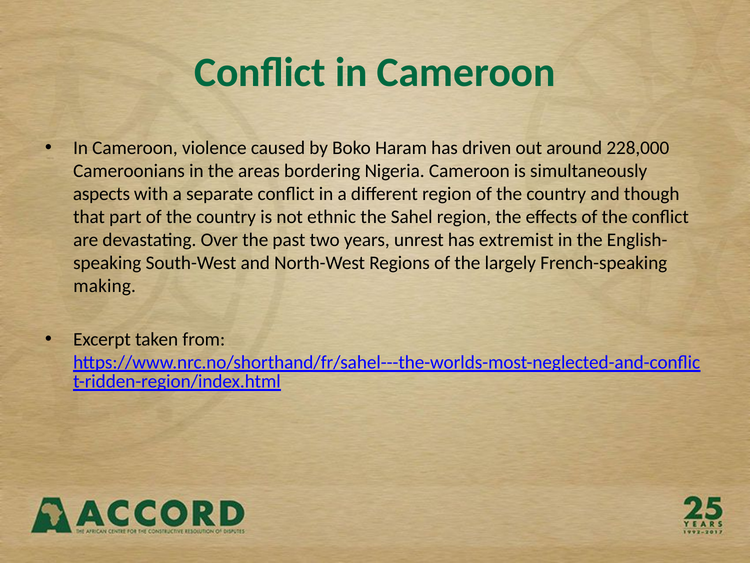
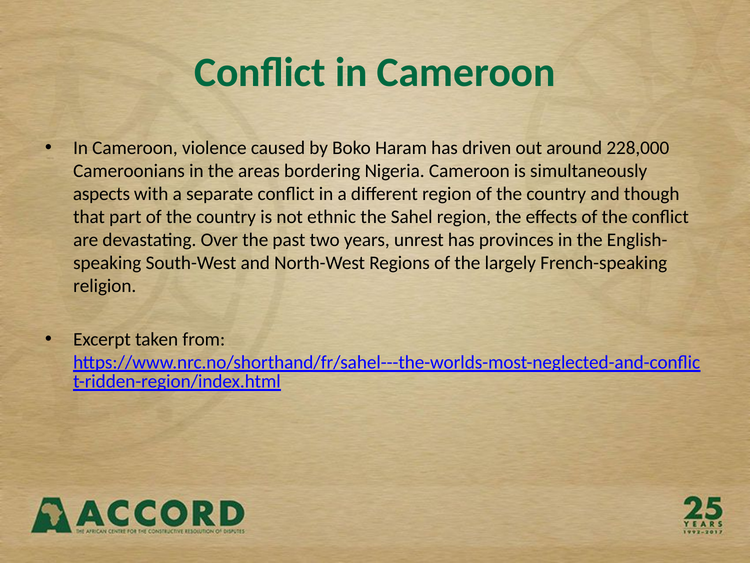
extremist: extremist -> provinces
making: making -> religion
